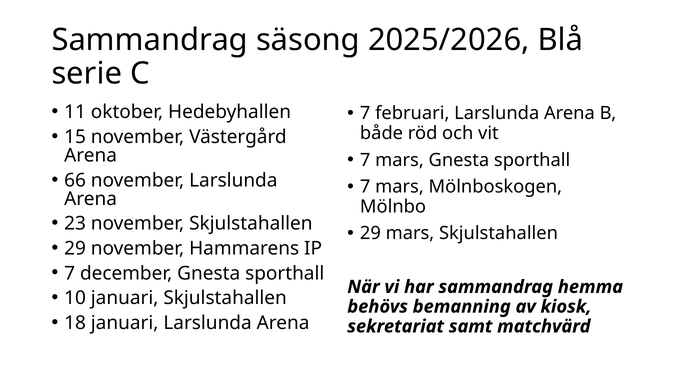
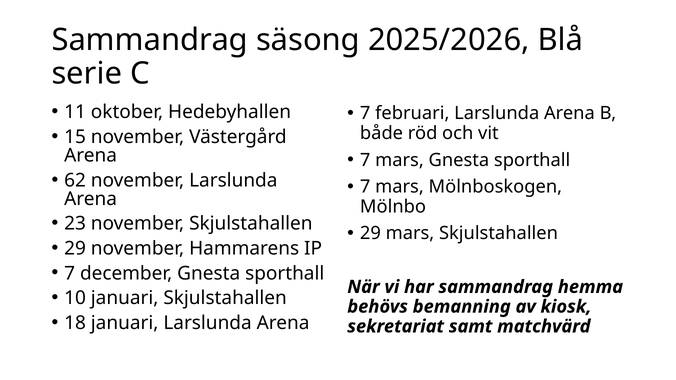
66: 66 -> 62
